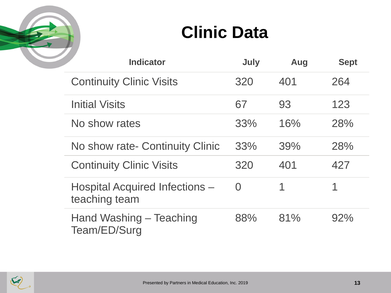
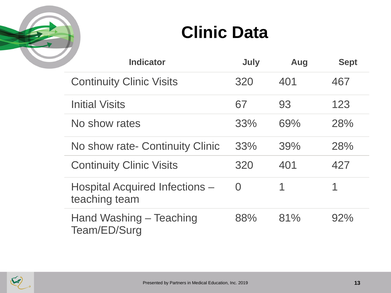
264: 264 -> 467
16%: 16% -> 69%
